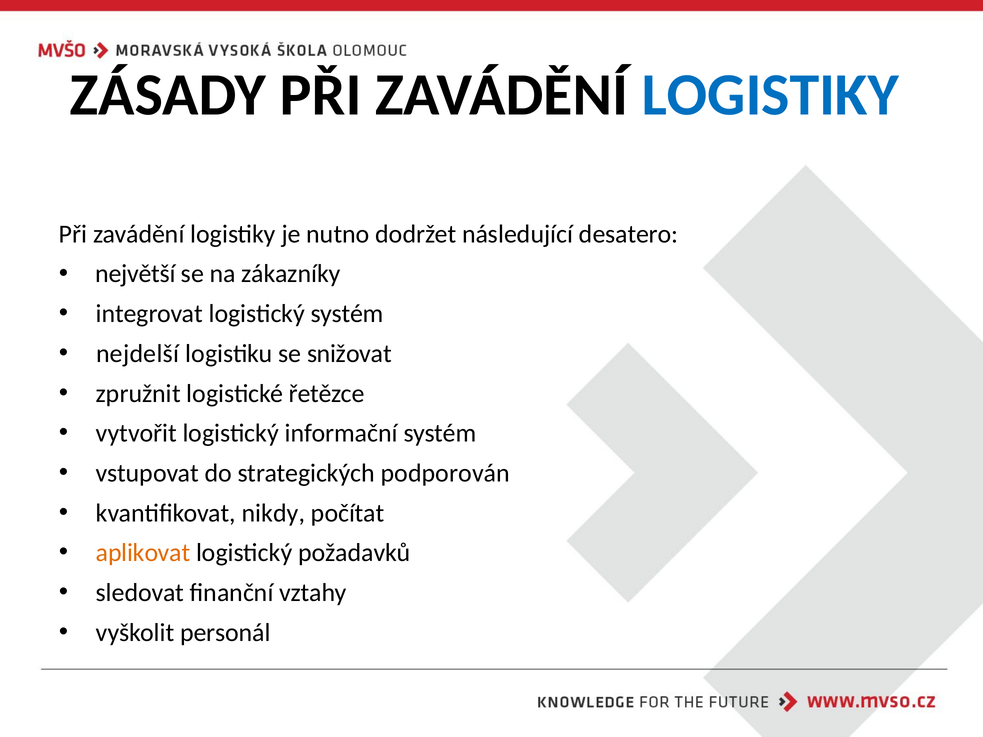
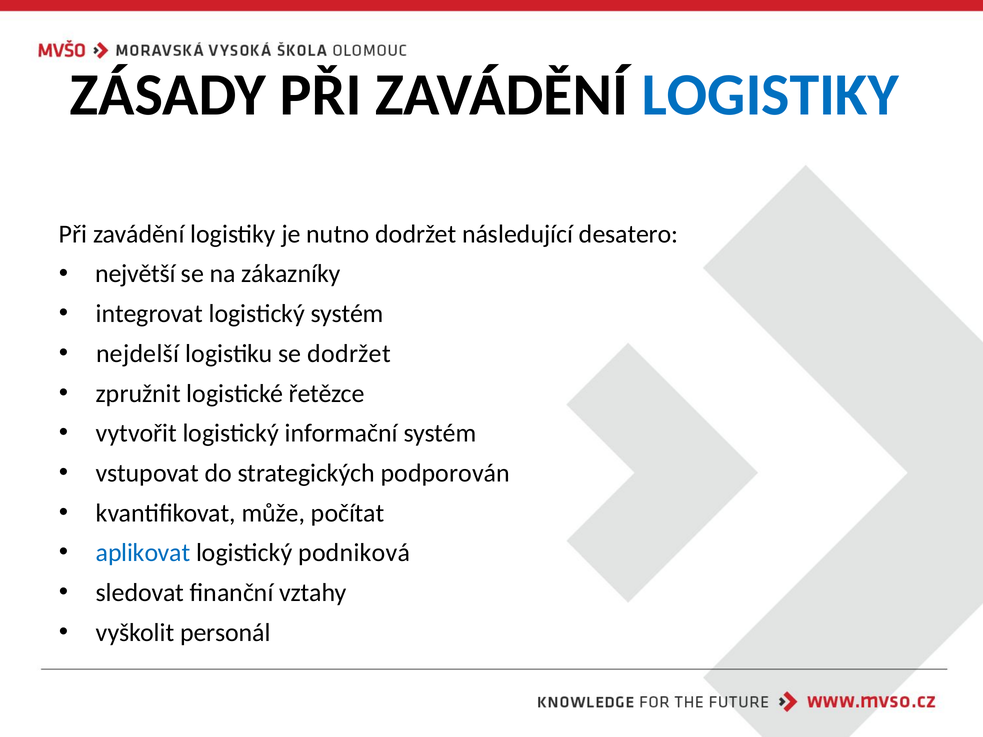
se snižovat: snižovat -> dodržet
nikdy: nikdy -> může
aplikovat colour: orange -> blue
požadavků: požadavků -> podniková
